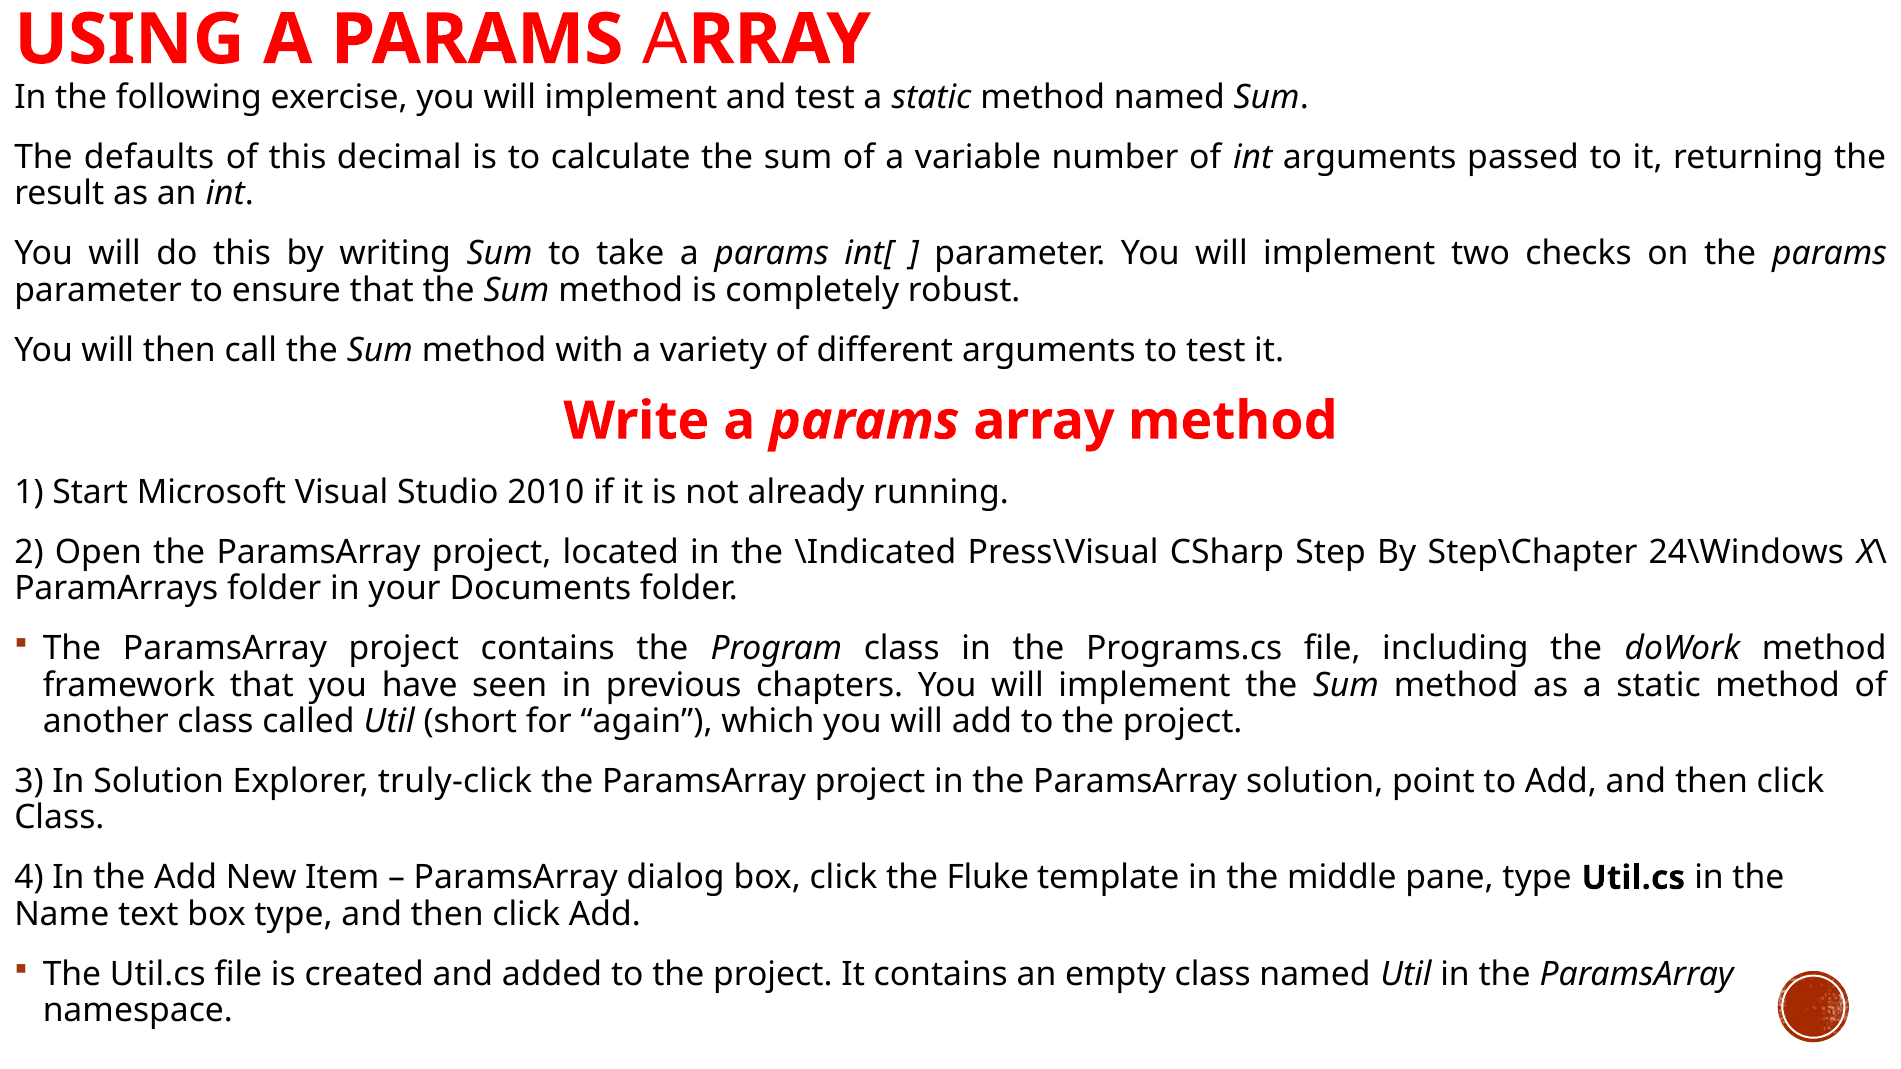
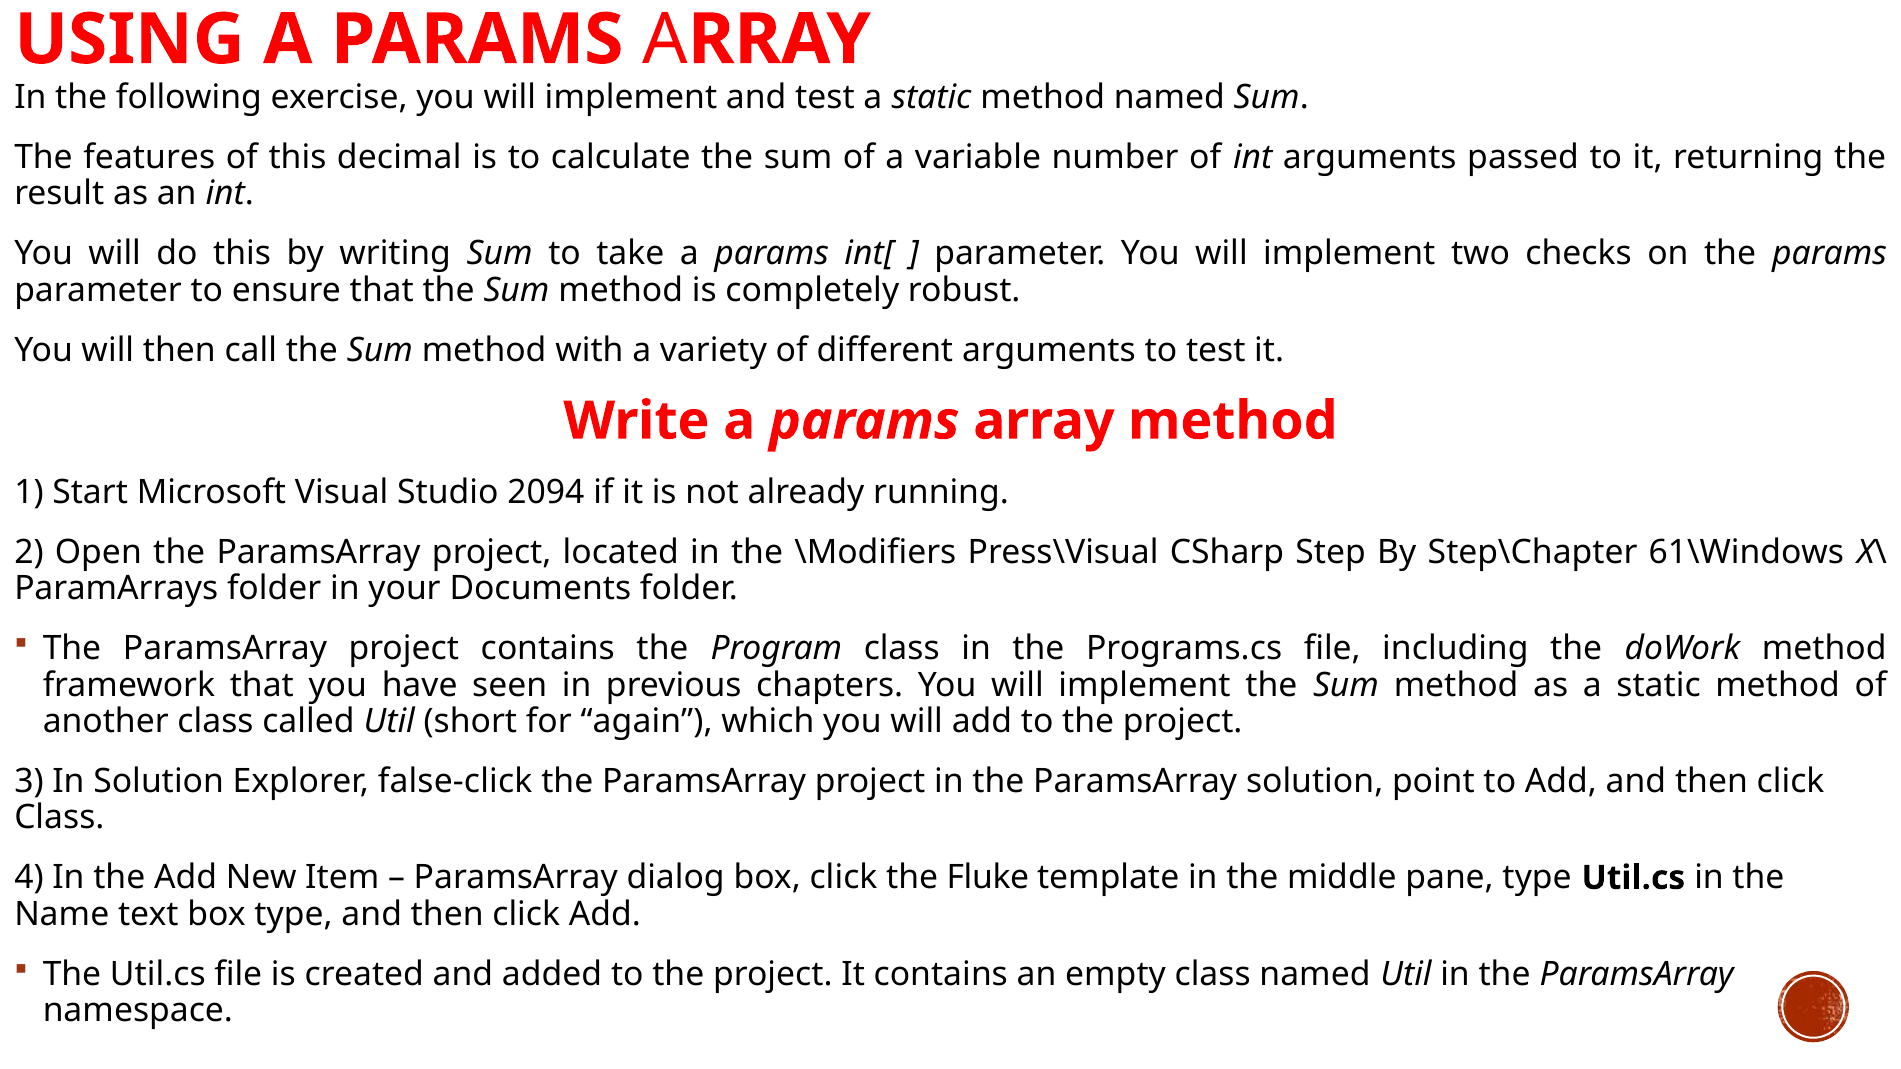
defaults: defaults -> features
2010: 2010 -> 2094
\Indicated: \Indicated -> \Modifiers
24\Windows: 24\Windows -> 61\Windows
truly-click: truly-click -> false-click
